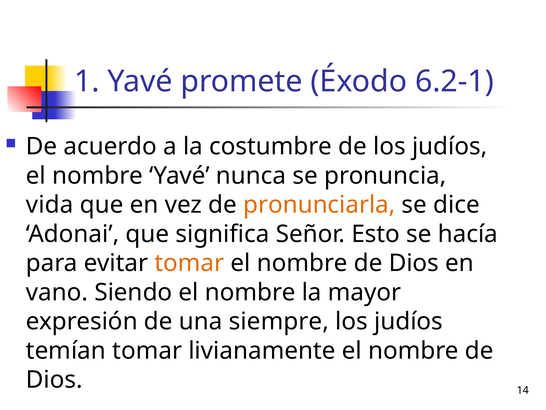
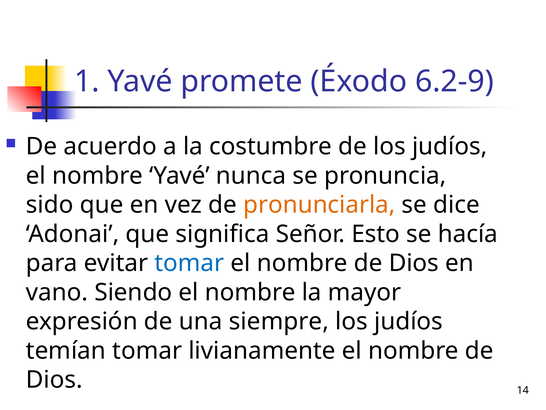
6.2-1: 6.2-1 -> 6.2-9
vida: vida -> sido
tomar at (189, 263) colour: orange -> blue
